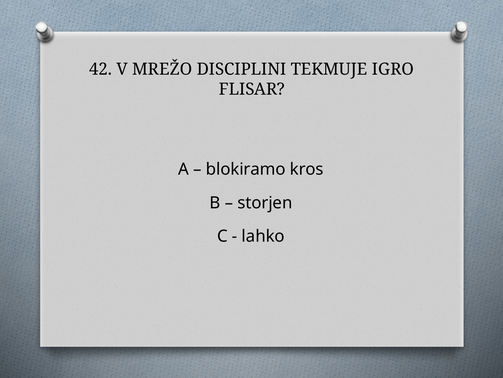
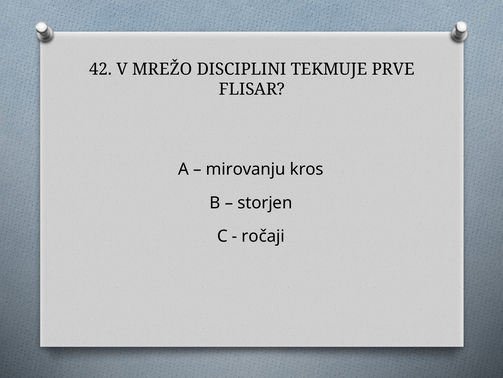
IGRO: IGRO -> PRVE
blokiramo: blokiramo -> mirovanju
lahko: lahko -> ročaji
